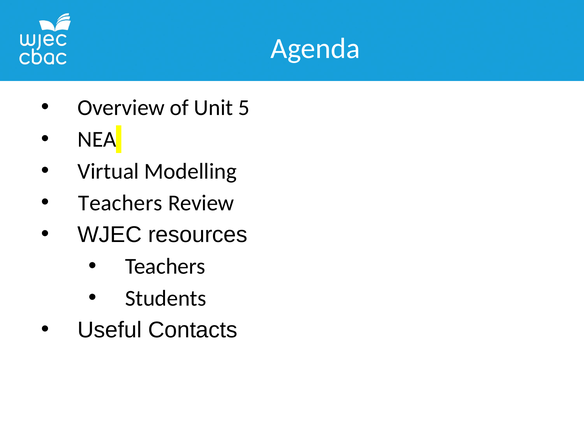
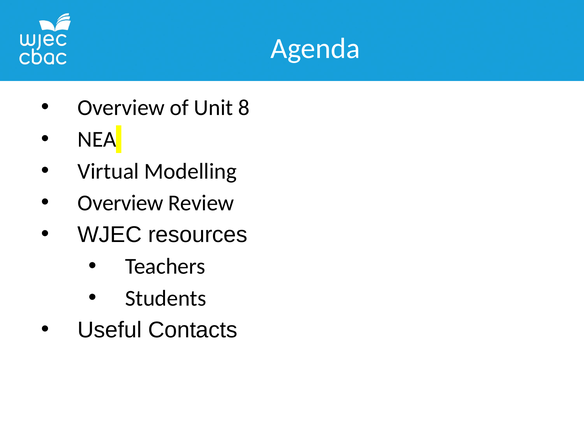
5: 5 -> 8
Teachers at (120, 203): Teachers -> Overview
